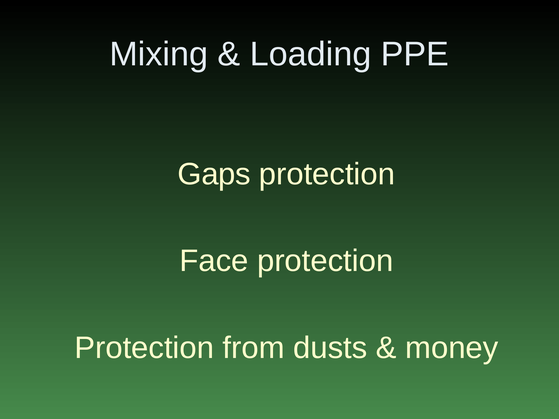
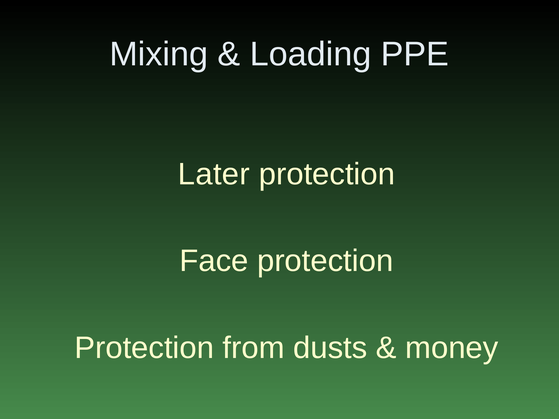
Gaps: Gaps -> Later
